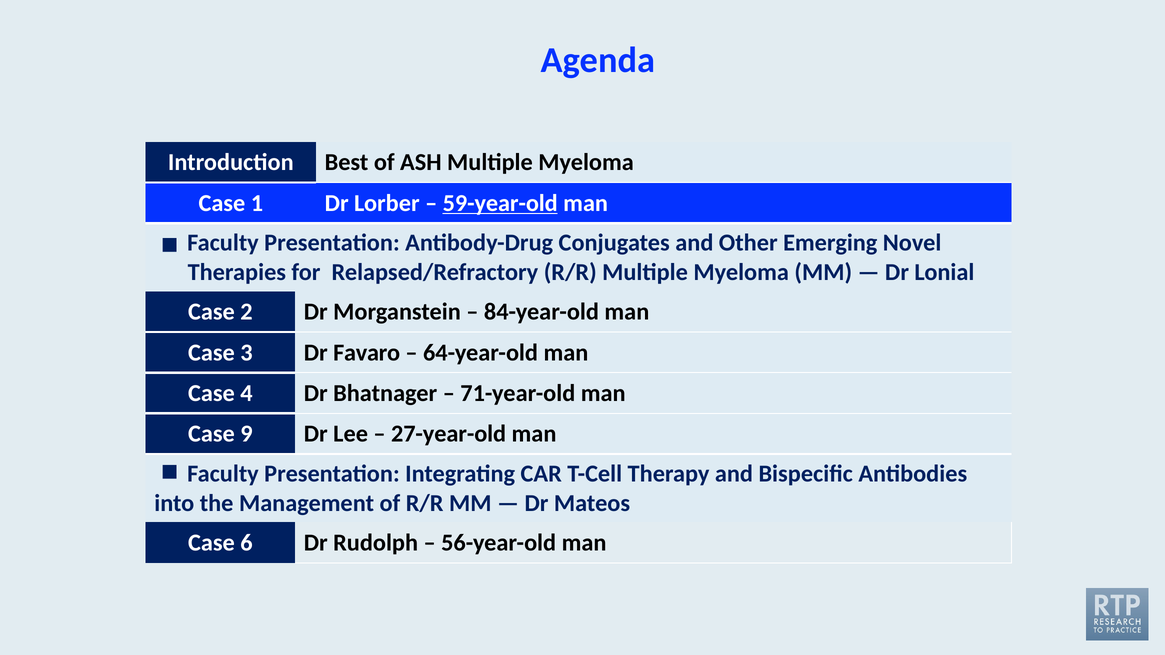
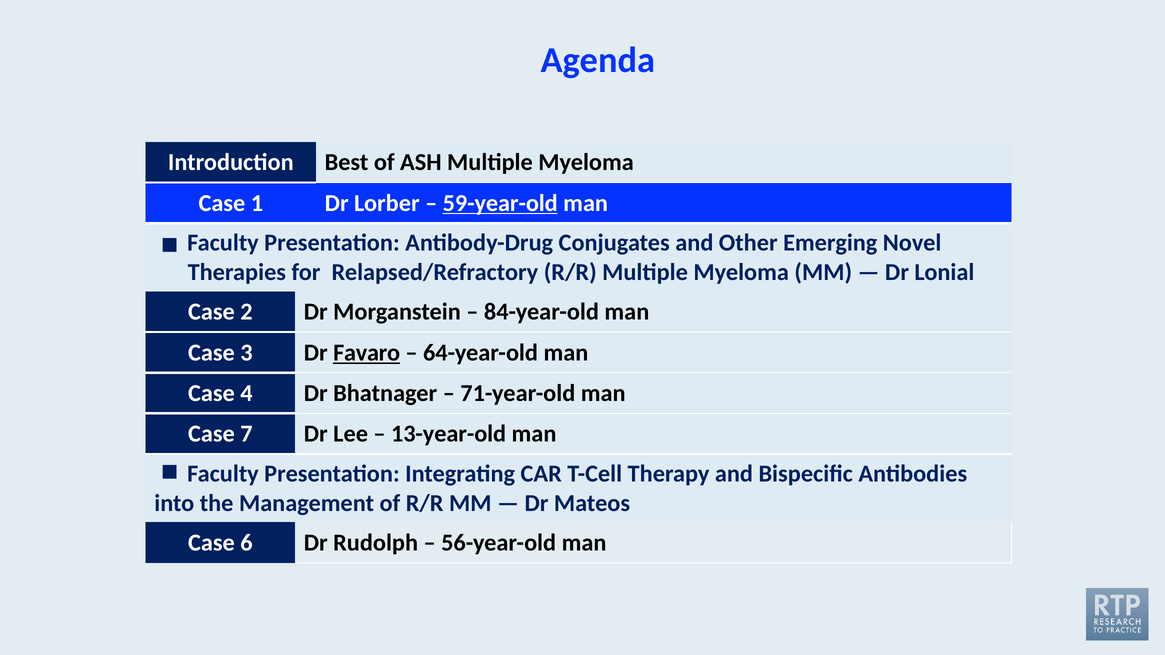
Favaro underline: none -> present
9: 9 -> 7
27-year-old: 27-year-old -> 13-year-old
